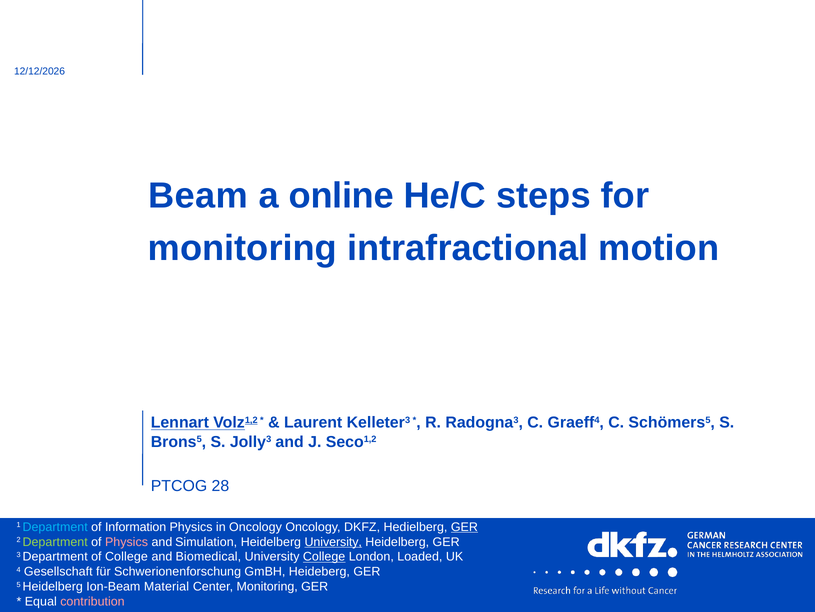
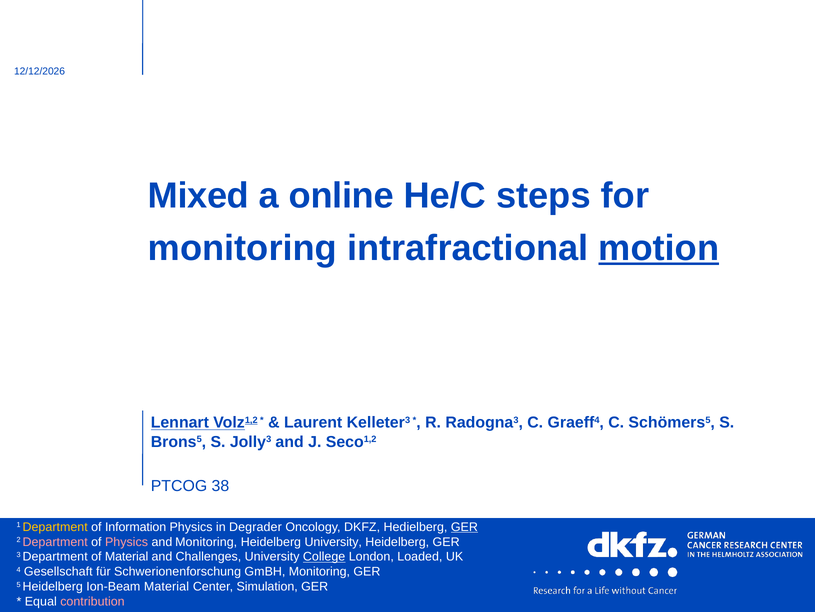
Beam: Beam -> Mixed
motion underline: none -> present
28: 28 -> 38
Department at (55, 526) colour: light blue -> yellow
in Oncology: Oncology -> Degrader
Department at (55, 541) colour: light green -> pink
and Simulation: Simulation -> Monitoring
University at (333, 541) underline: present -> none
of College: College -> Material
Biomedical: Biomedical -> Challenges
GmBH Heideberg: Heideberg -> Monitoring
Center Monitoring: Monitoring -> Simulation
